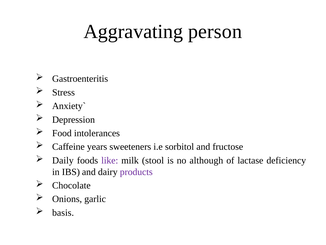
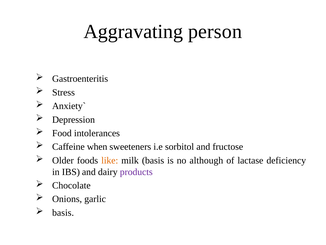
years: years -> when
Daily: Daily -> Older
like colour: purple -> orange
milk stool: stool -> basis
